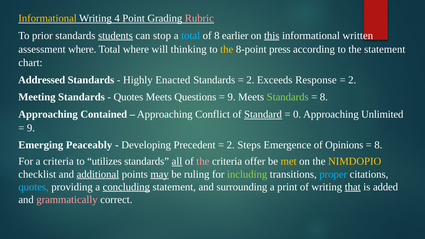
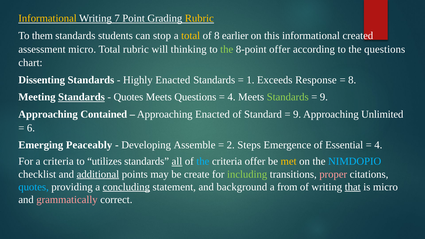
4: 4 -> 7
Rubric at (199, 18) colour: pink -> yellow
prior: prior -> them
students underline: present -> none
total at (191, 36) colour: light blue -> yellow
this underline: present -> none
written: written -> created
assessment where: where -> micro
Total where: where -> rubric
the at (227, 49) colour: yellow -> light green
8-point press: press -> offer
the statement: statement -> questions
Addressed: Addressed -> Dissenting
2 at (250, 80): 2 -> 1
2 at (352, 80): 2 -> 8
Standards at (81, 97) underline: none -> present
9 at (232, 97): 9 -> 4
8 at (324, 97): 8 -> 9
Approaching Conflict: Conflict -> Enacted
Standard underline: present -> none
0 at (297, 114): 0 -> 9
9 at (31, 128): 9 -> 6
Precedent: Precedent -> Assemble
Opinions: Opinions -> Essential
8 at (378, 145): 8 -> 4
the at (203, 161) colour: pink -> light blue
NIMDOPIO colour: yellow -> light blue
may underline: present -> none
ruling: ruling -> create
proper colour: light blue -> pink
surrounding: surrounding -> background
print: print -> from
is added: added -> micro
